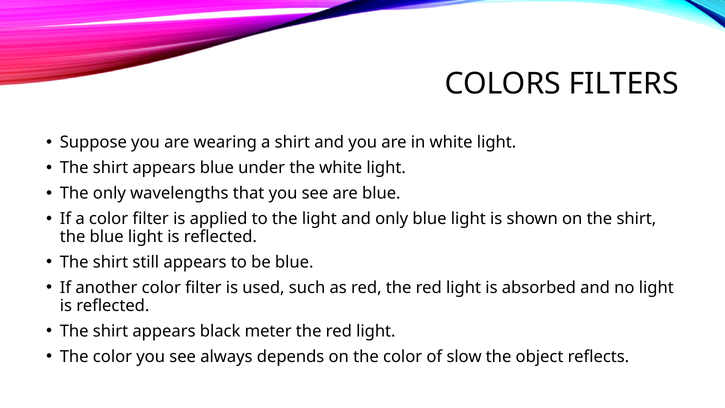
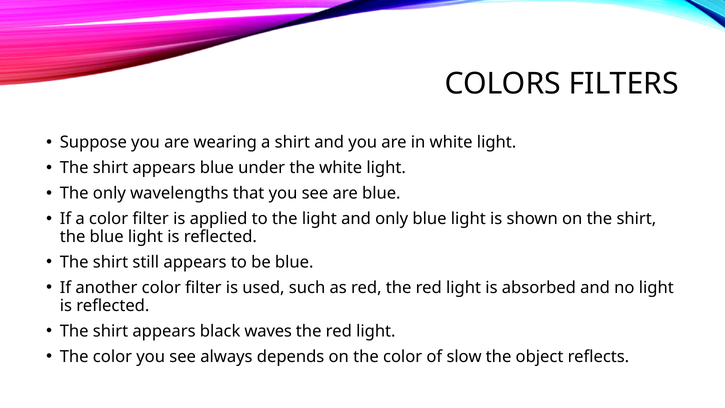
meter: meter -> waves
